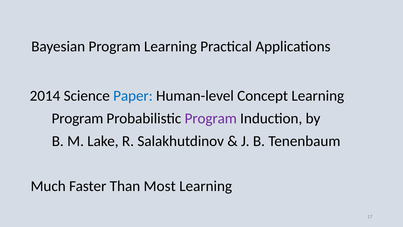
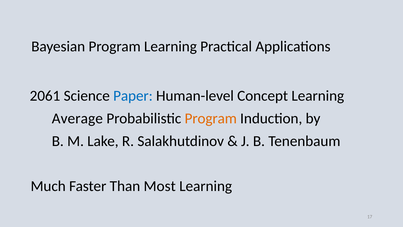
2014: 2014 -> 2061
Program at (77, 118): Program -> Average
Program at (211, 118) colour: purple -> orange
